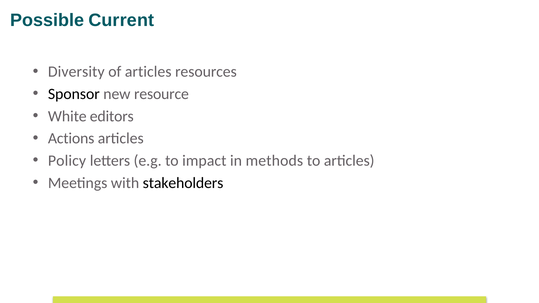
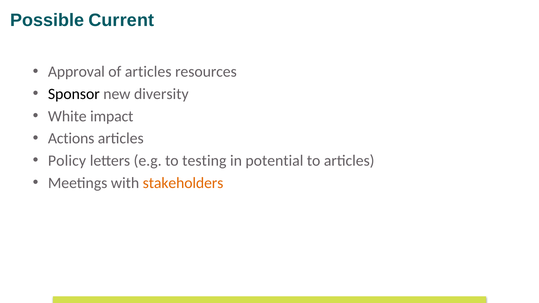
Diversity: Diversity -> Approval
resource: resource -> diversity
editors: editors -> impact
impact: impact -> testing
methods: methods -> potential
stakeholders colour: black -> orange
